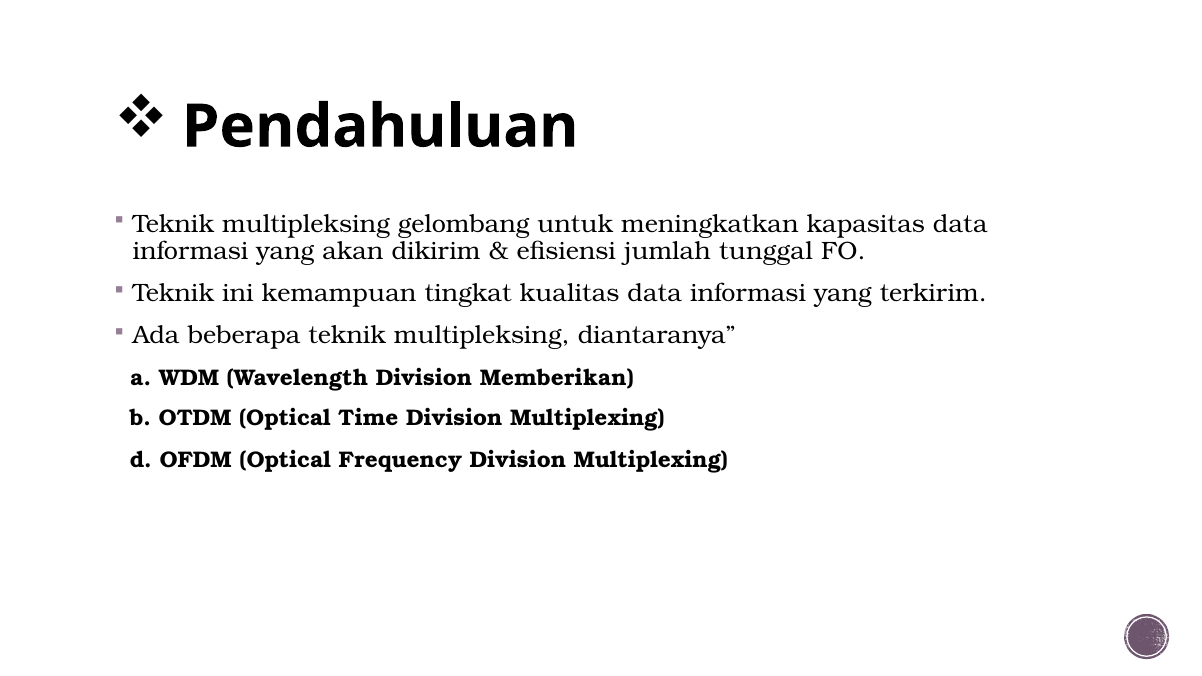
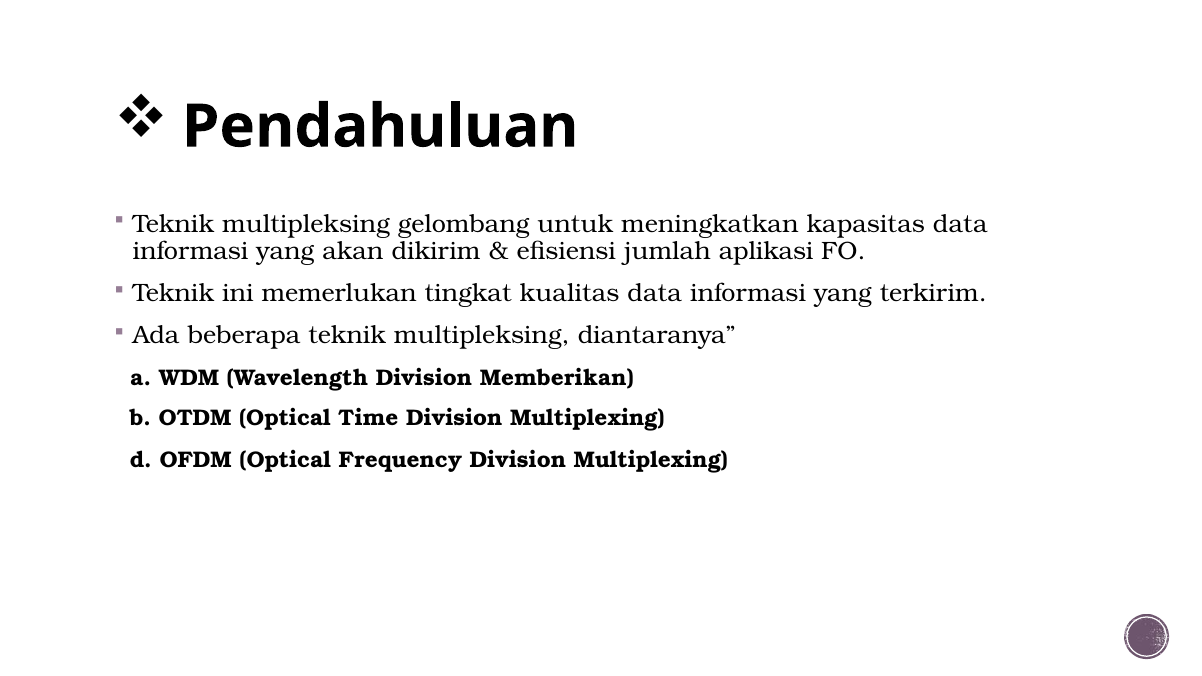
tunggal: tunggal -> aplikasi
kemampuan: kemampuan -> memerlukan
